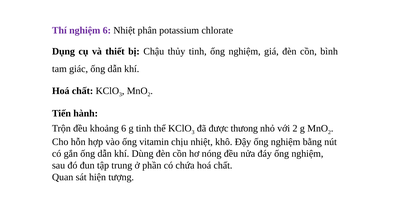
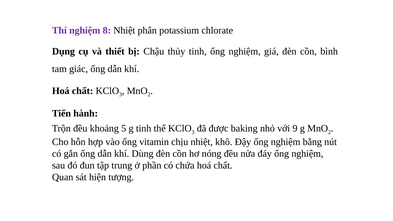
nghiệm 6: 6 -> 8
khoảng 6: 6 -> 5
thưong: thưong -> baking
với 2: 2 -> 9
